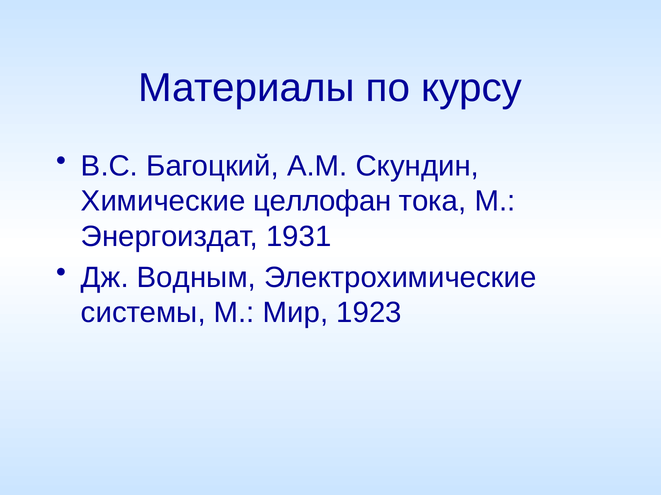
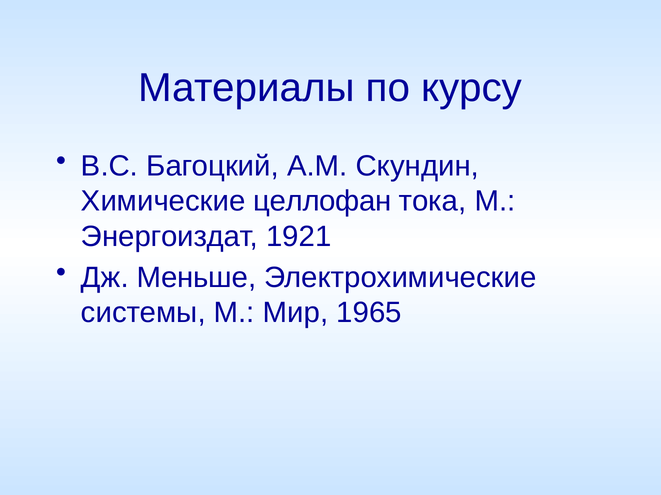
1931: 1931 -> 1921
Водным: Водным -> Меньше
1923: 1923 -> 1965
